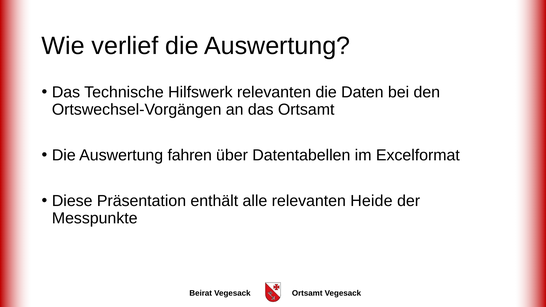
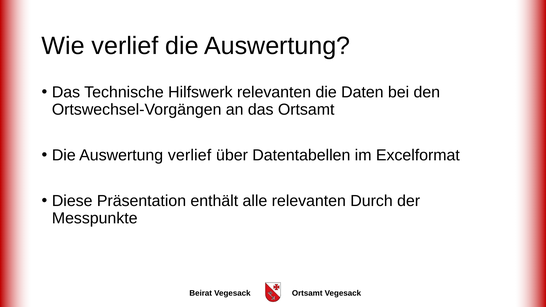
Auswertung fahren: fahren -> verlief
Heide: Heide -> Durch
